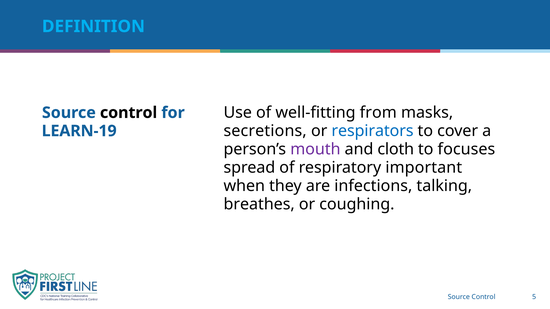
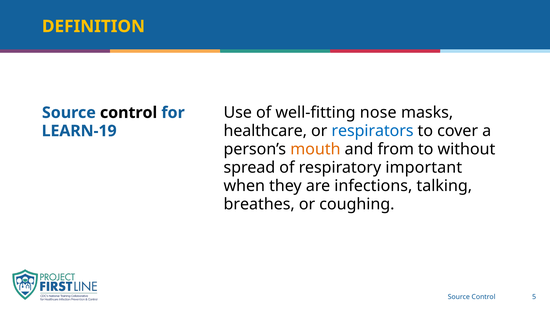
DEFINITION colour: light blue -> yellow
from: from -> nose
secretions: secretions -> healthcare
mouth colour: purple -> orange
cloth: cloth -> from
focuses: focuses -> without
